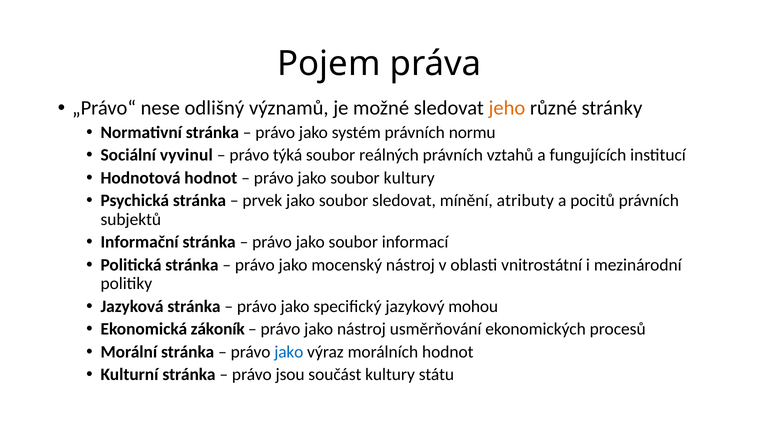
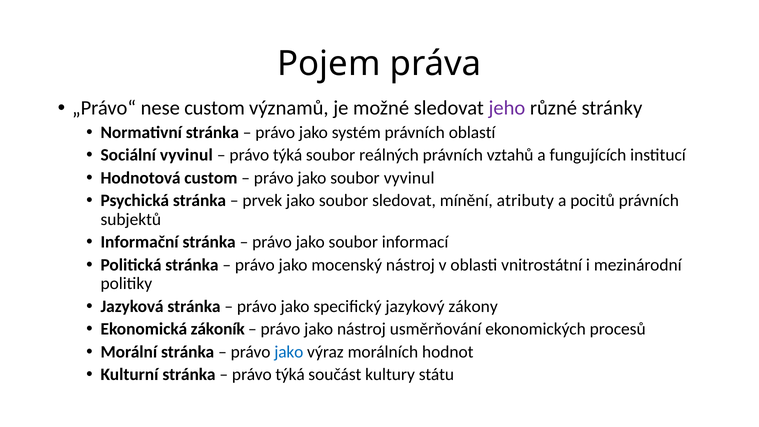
nese odlišný: odlišný -> custom
jeho colour: orange -> purple
normu: normu -> oblastí
Hodnotová hodnot: hodnot -> custom
soubor kultury: kultury -> vyvinul
mohou: mohou -> zákony
jsou at (290, 375): jsou -> týká
